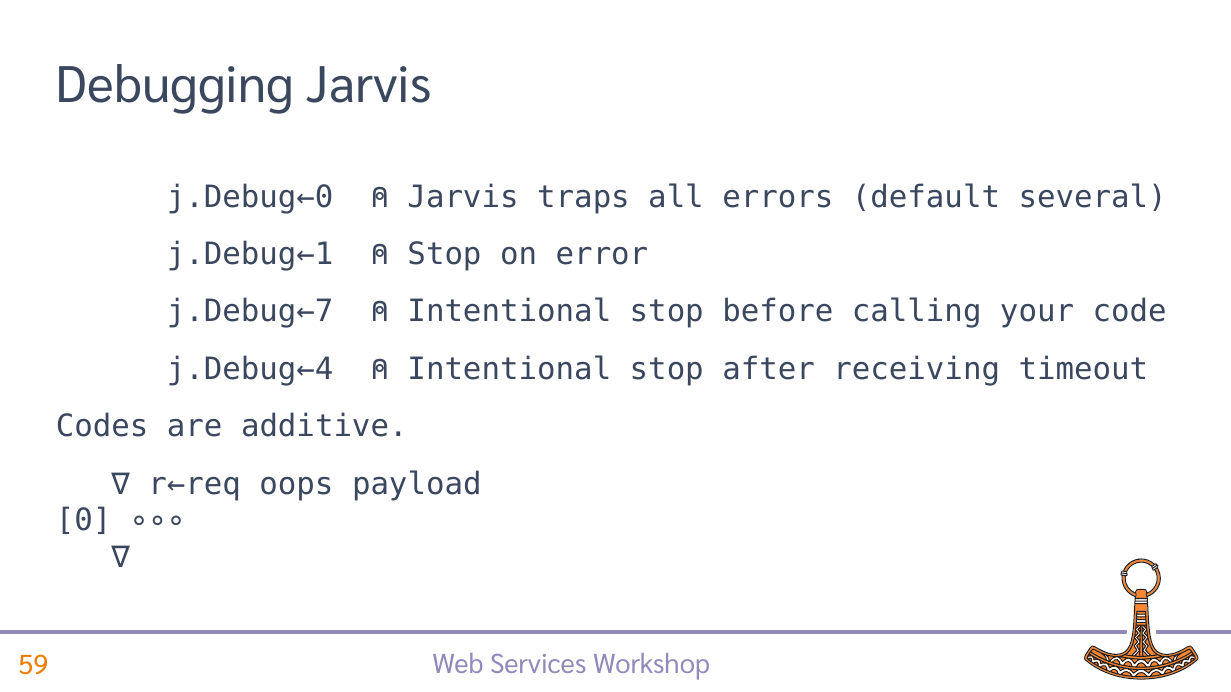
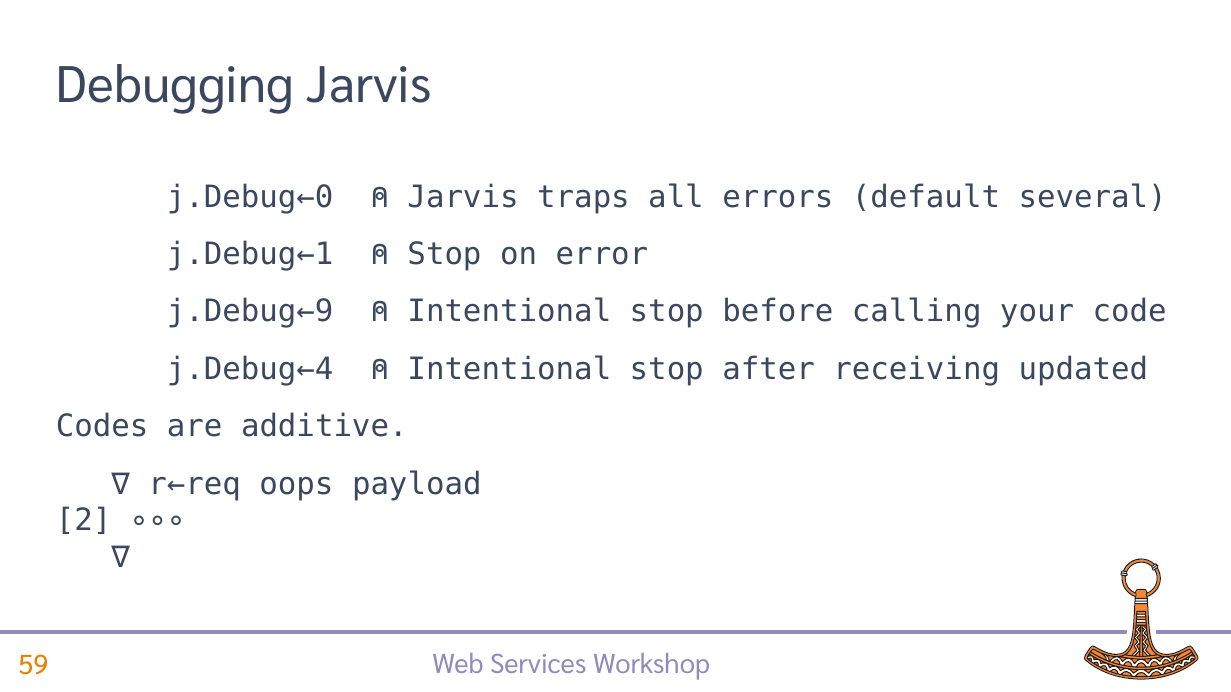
j.Debug←7: j.Debug←7 -> j.Debug←9
timeout: timeout -> updated
0: 0 -> 2
